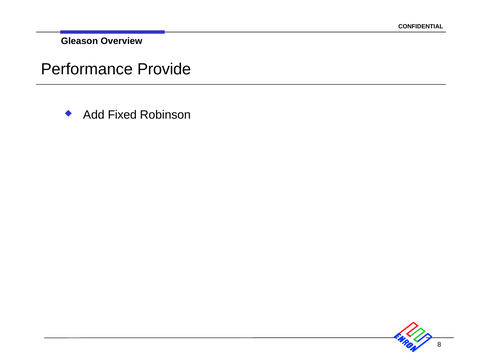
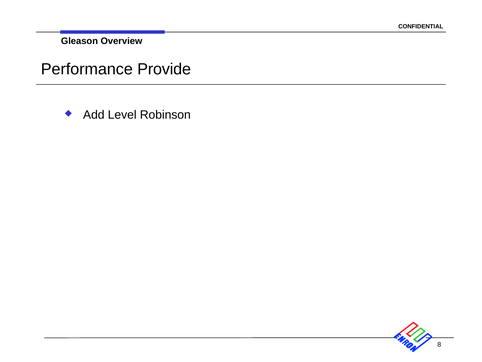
Fixed: Fixed -> Level
